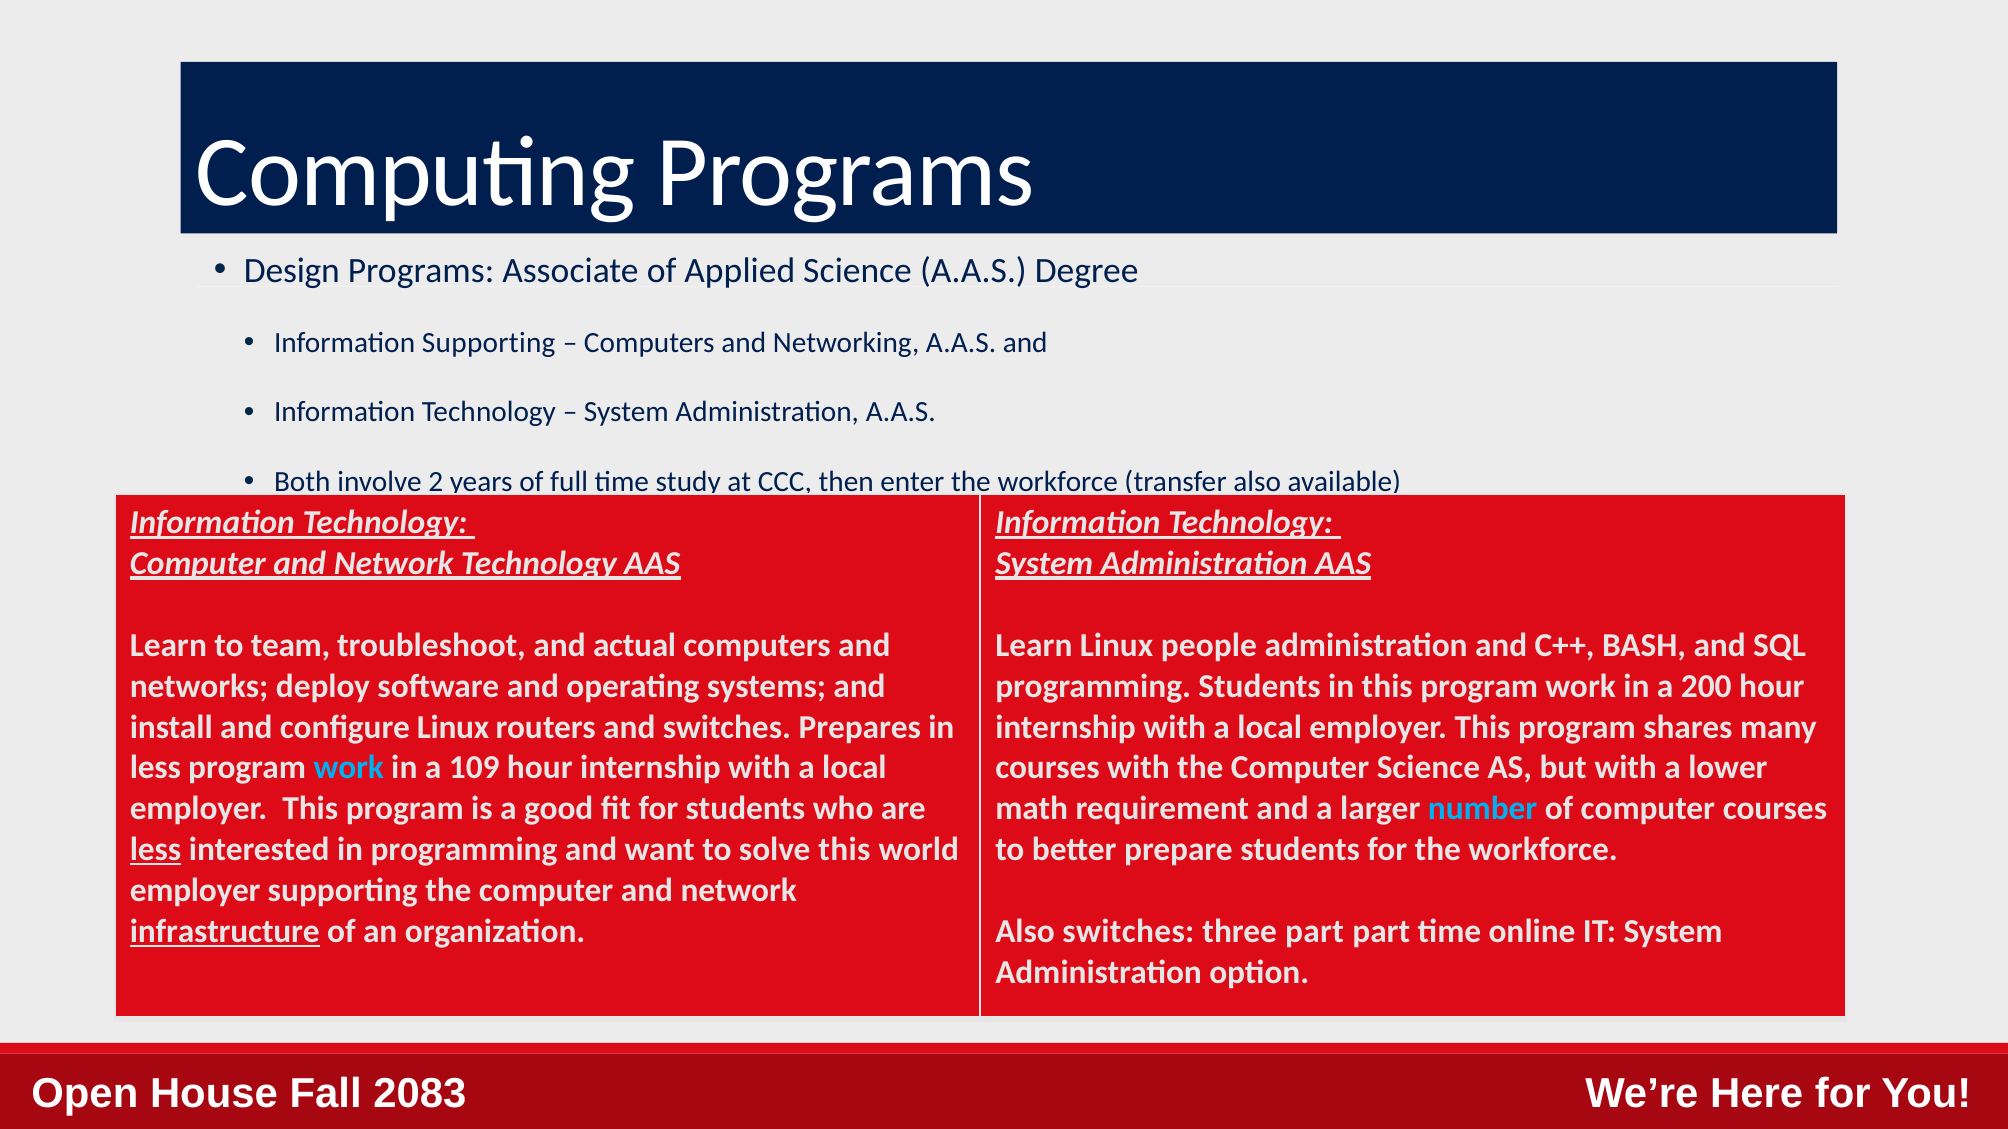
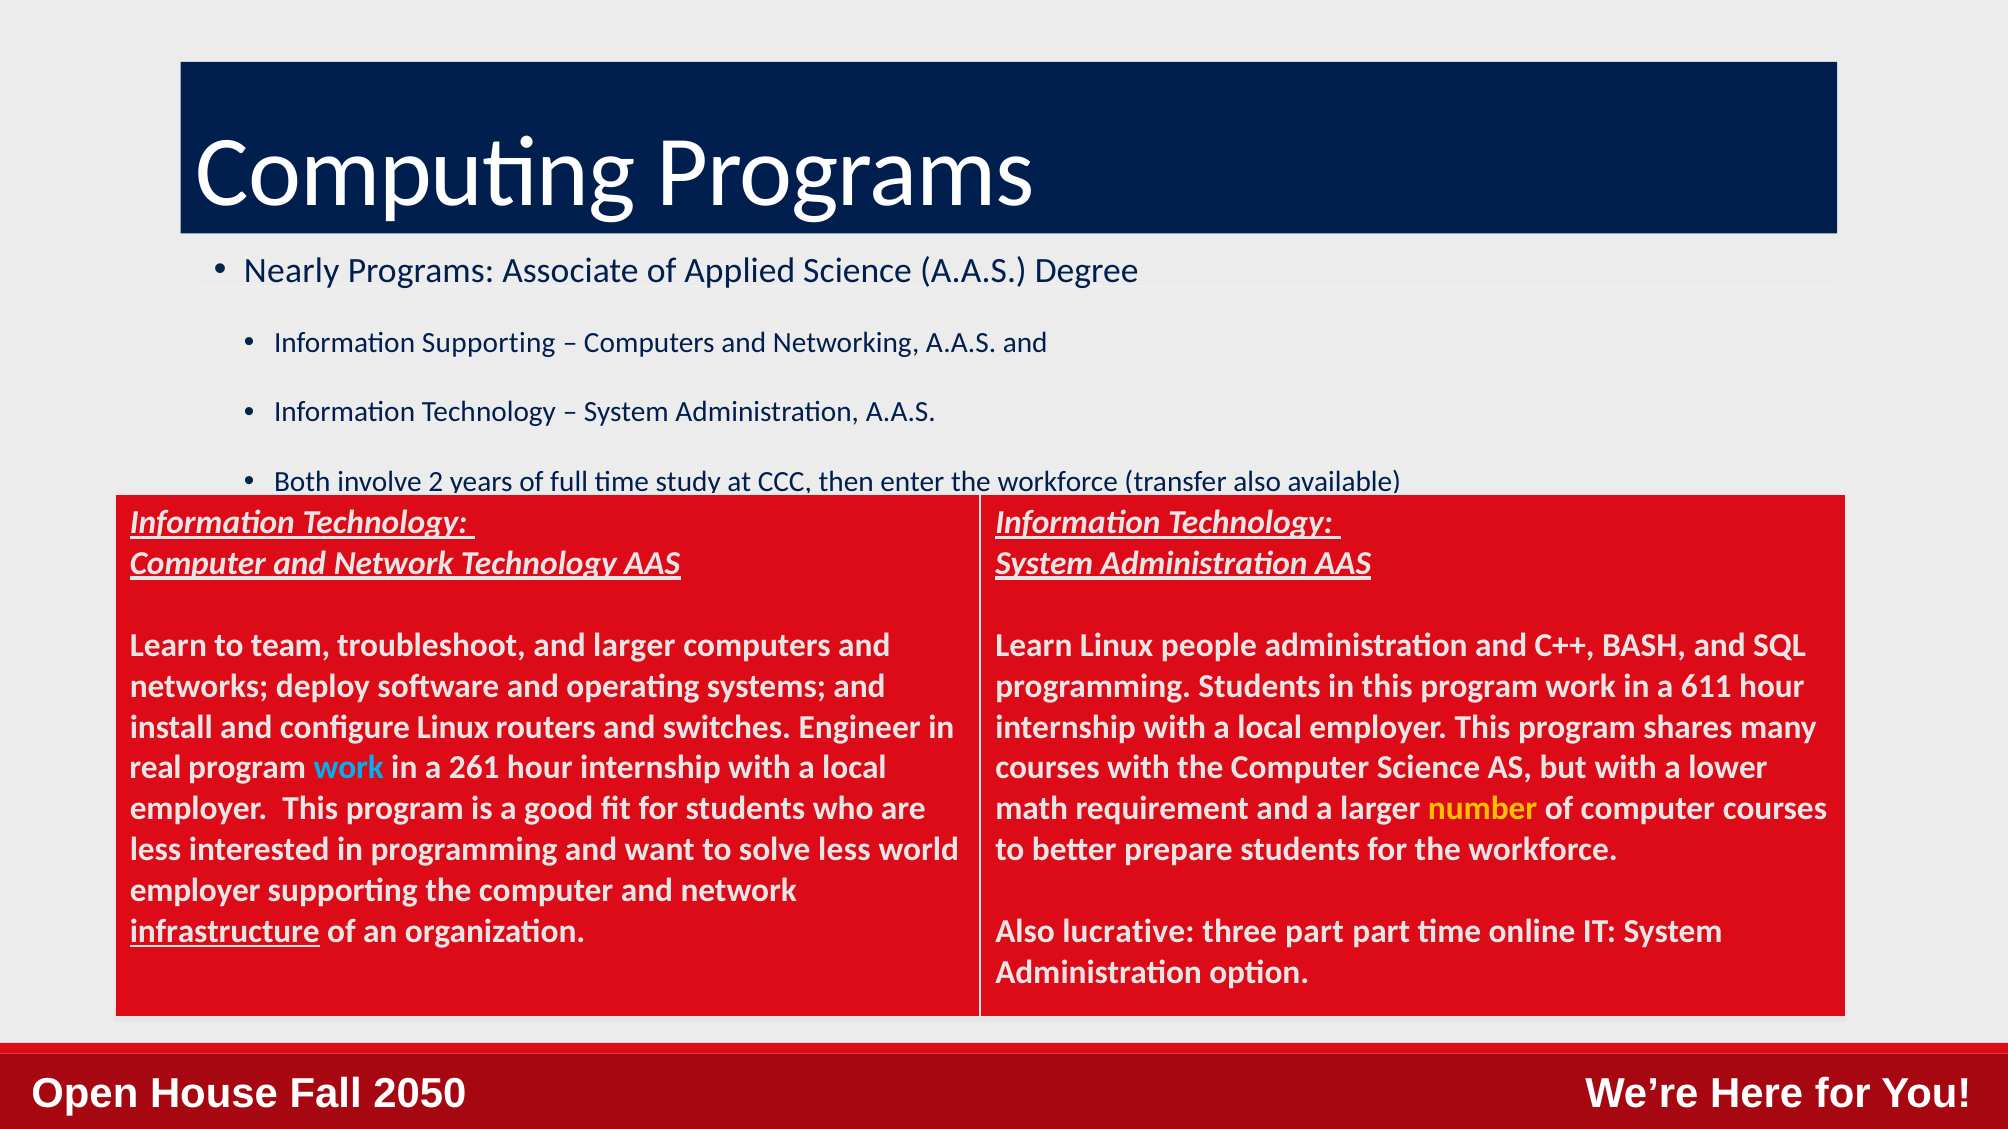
Design: Design -> Nearly
and actual: actual -> larger
200: 200 -> 611
Prepares: Prepares -> Engineer
less at (155, 768): less -> real
109: 109 -> 261
number colour: light blue -> yellow
less at (156, 850) underline: present -> none
solve this: this -> less
Also switches: switches -> lucrative
2083: 2083 -> 2050
